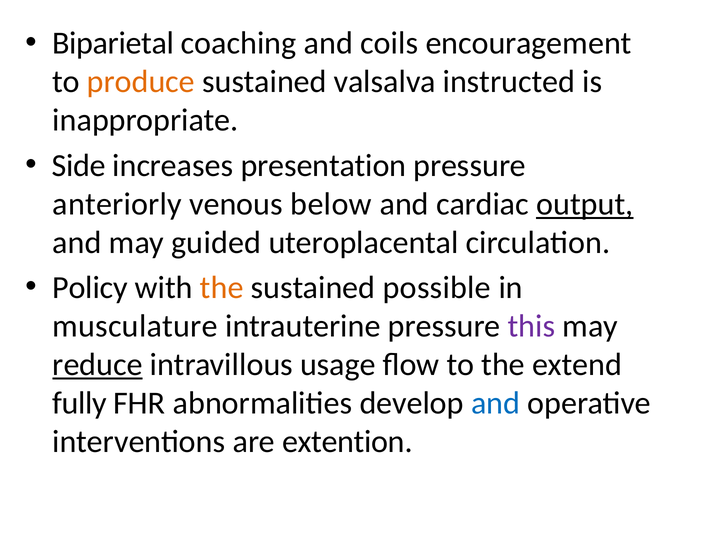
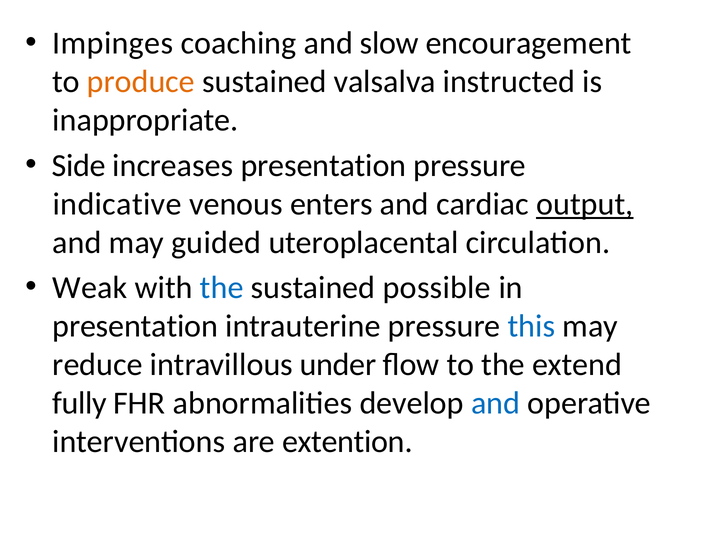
Biparietal: Biparietal -> Impinges
coils: coils -> slow
anteriorly: anteriorly -> indicative
below: below -> enters
Policy: Policy -> Weak
the at (222, 288) colour: orange -> blue
musculature at (135, 326): musculature -> presentation
this colour: purple -> blue
reduce underline: present -> none
usage: usage -> under
